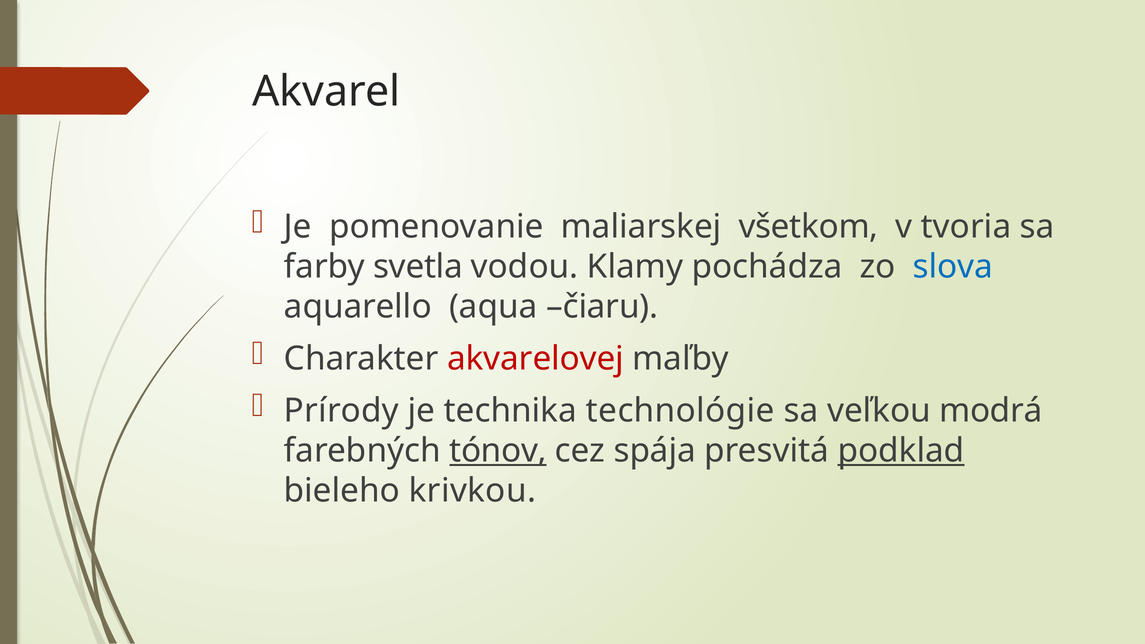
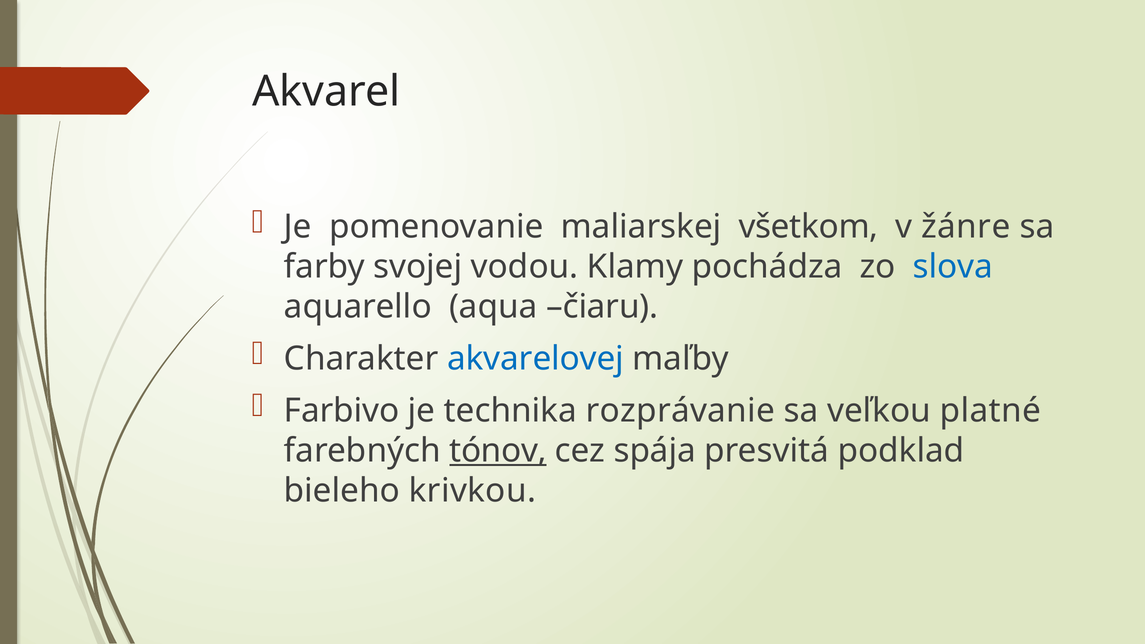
tvoria: tvoria -> žánre
svetla: svetla -> svojej
akvarelovej colour: red -> blue
Prírody: Prírody -> Farbivo
technológie: technológie -> rozprávanie
modrá: modrá -> platné
podklad underline: present -> none
